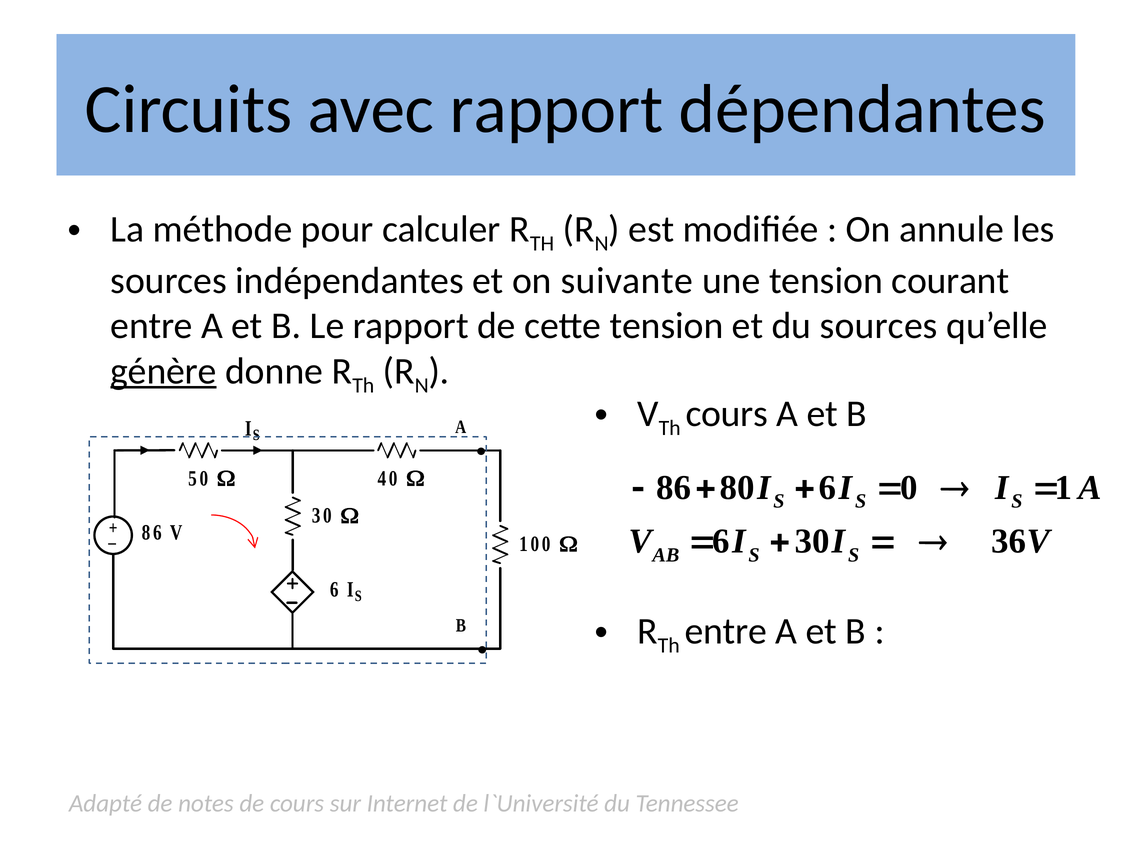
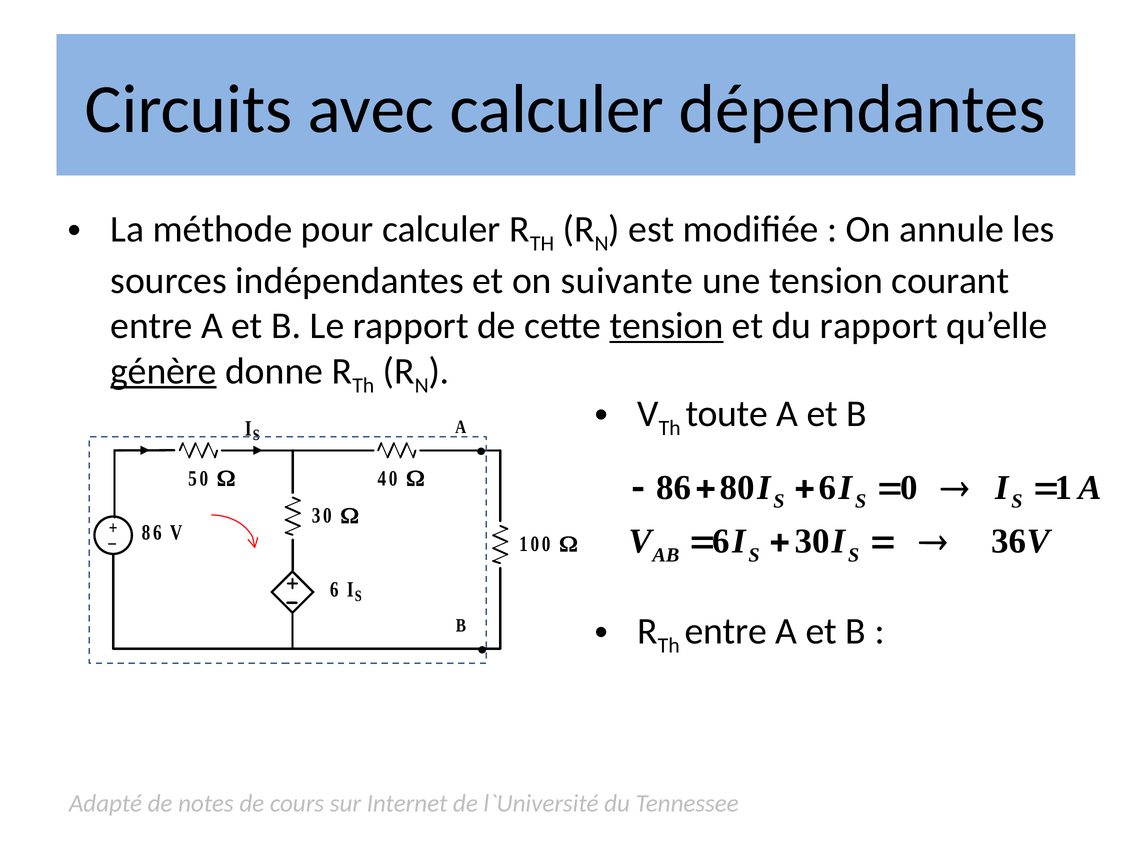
avec rapport: rapport -> calculer
tension at (667, 326) underline: none -> present
du sources: sources -> rapport
cours at (727, 414): cours -> toute
